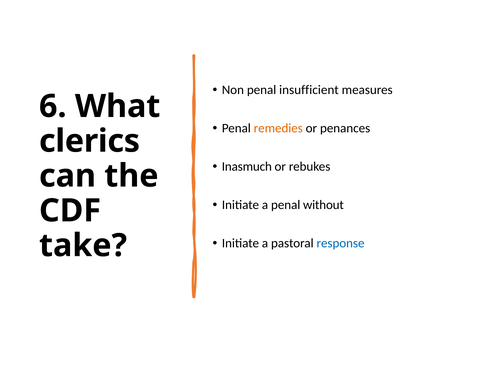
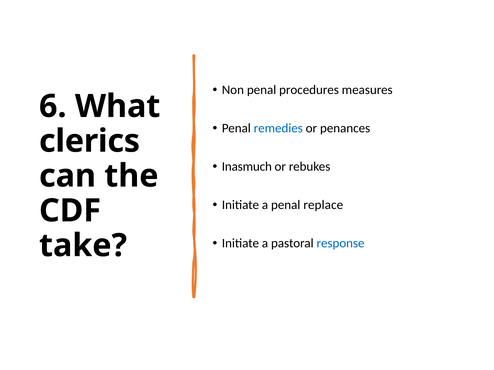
insufficient: insufficient -> procedures
remedies colour: orange -> blue
without: without -> replace
